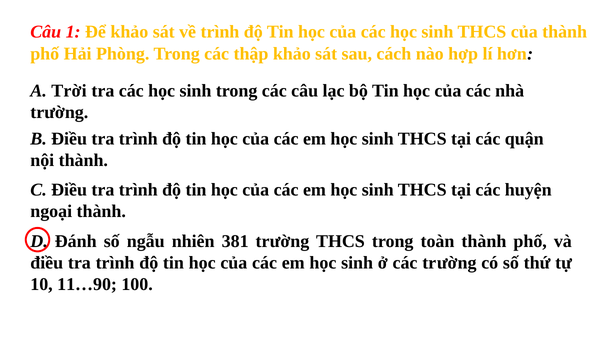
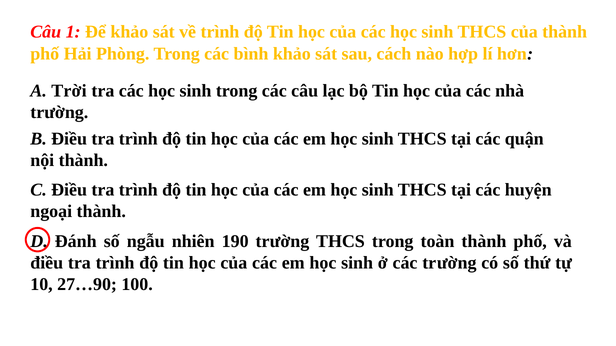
thập: thập -> bình
381: 381 -> 190
11…90: 11…90 -> 27…90
